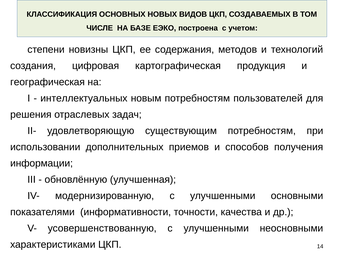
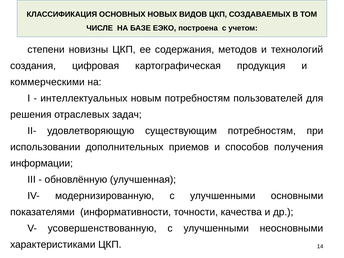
географическая: географическая -> коммерческими
